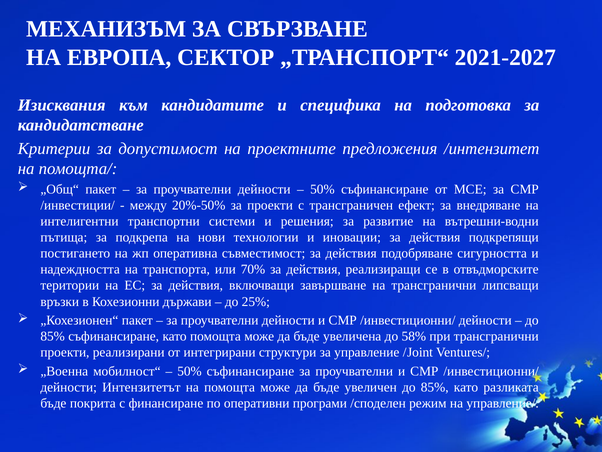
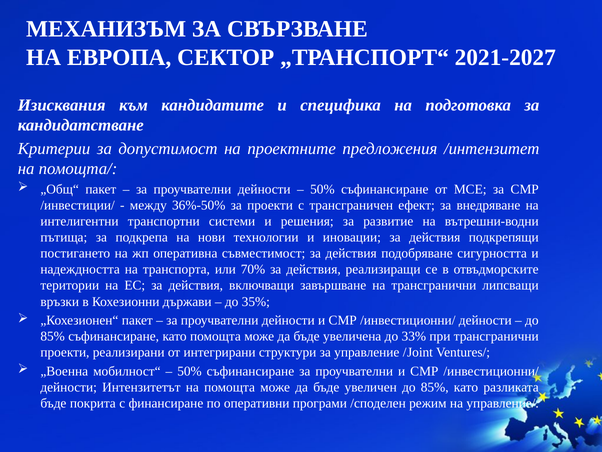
20%-50%: 20%-50% -> 36%-50%
25%: 25% -> 35%
58%: 58% -> 33%
